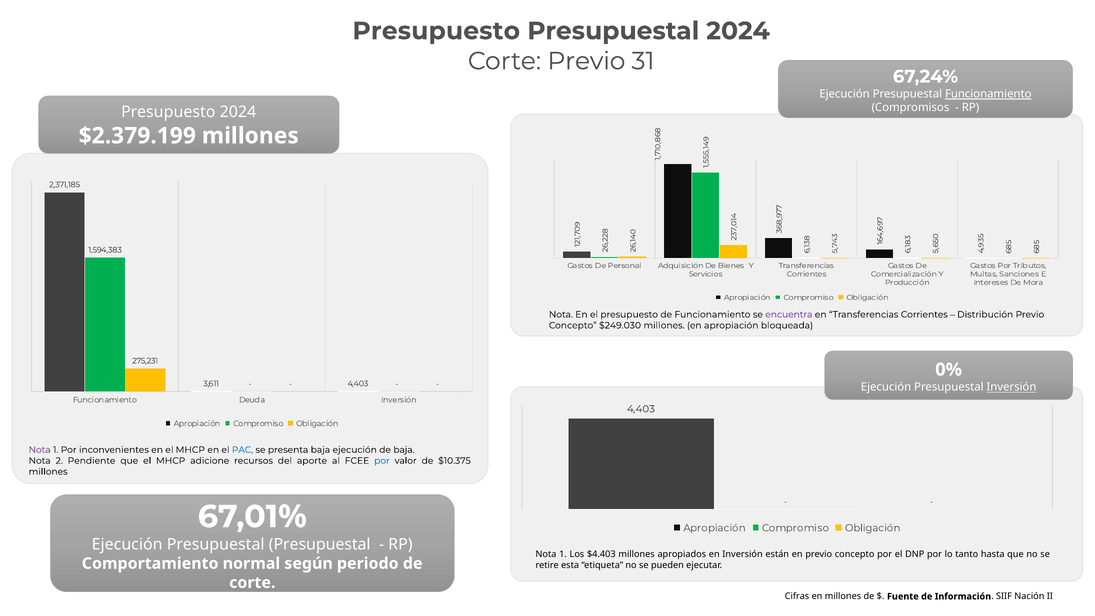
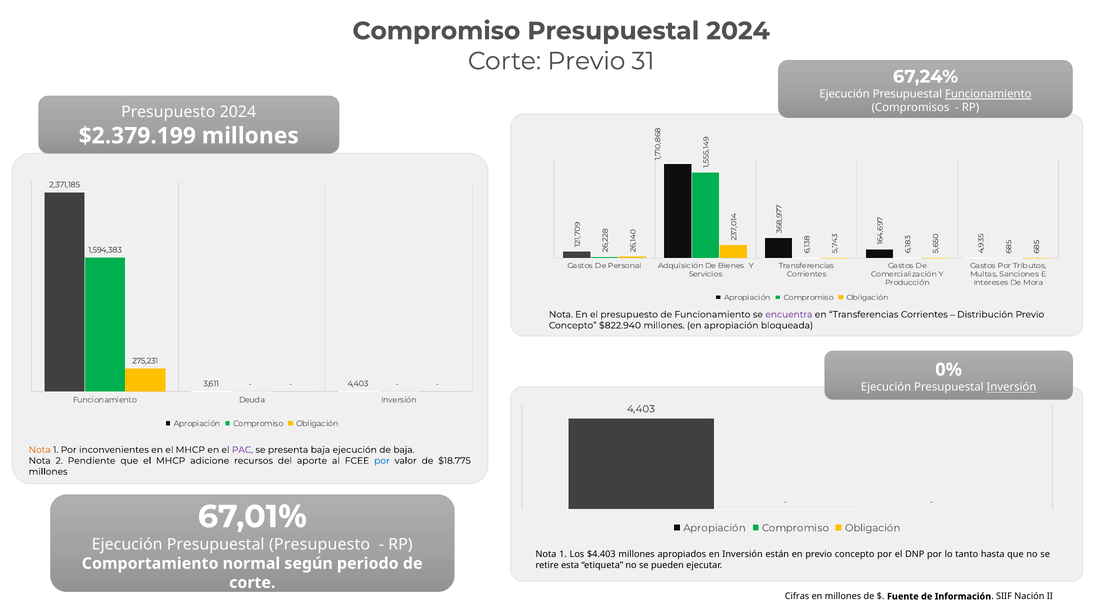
Presupuesto at (436, 31): Presupuesto -> Compromiso
$249.030: $249.030 -> $822.940
Nota at (40, 450) colour: purple -> orange
PAC colour: blue -> purple
$10.375: $10.375 -> $18.775
Presupuestal Presupuestal: Presupuestal -> Presupuesto
